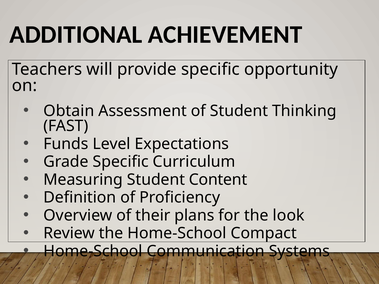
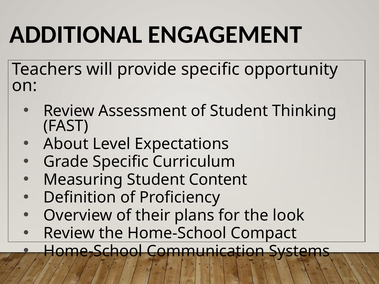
ACHIEVEMENT: ACHIEVEMENT -> ENGAGEMENT
Obtain at (69, 111): Obtain -> Review
Funds: Funds -> About
